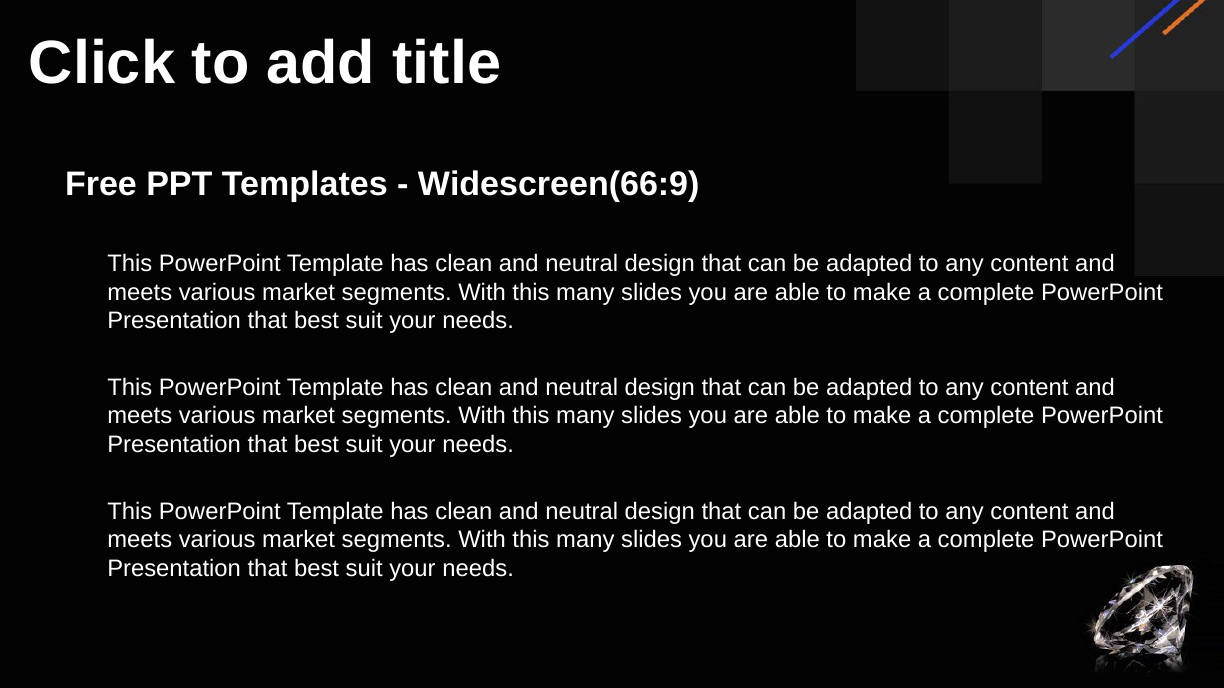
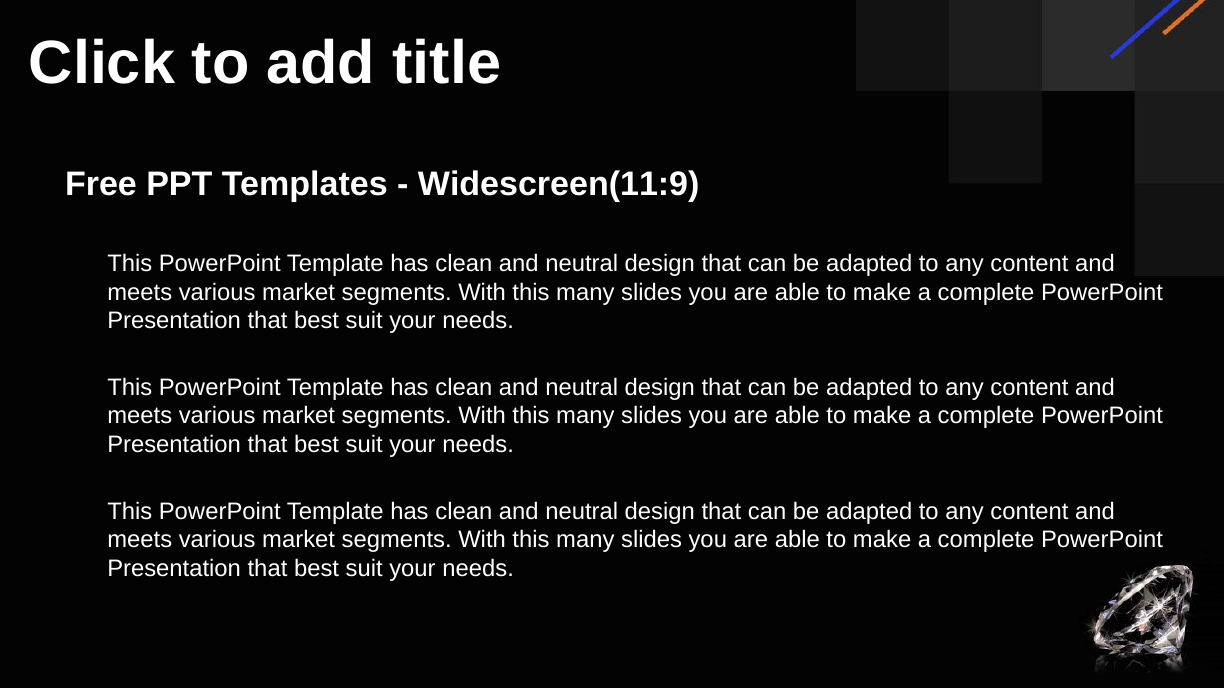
Widescreen(66:9: Widescreen(66:9 -> Widescreen(11:9
